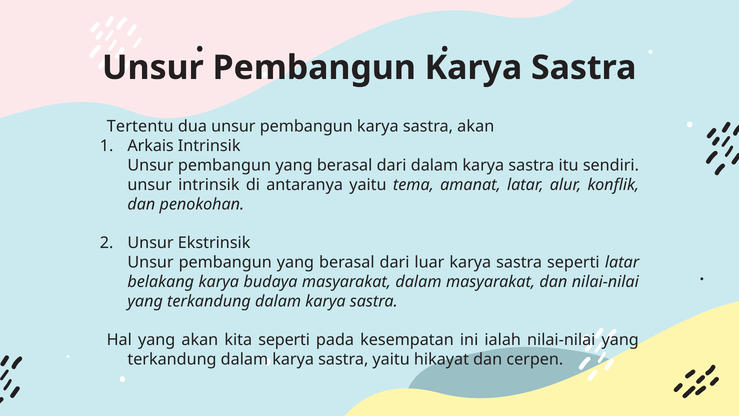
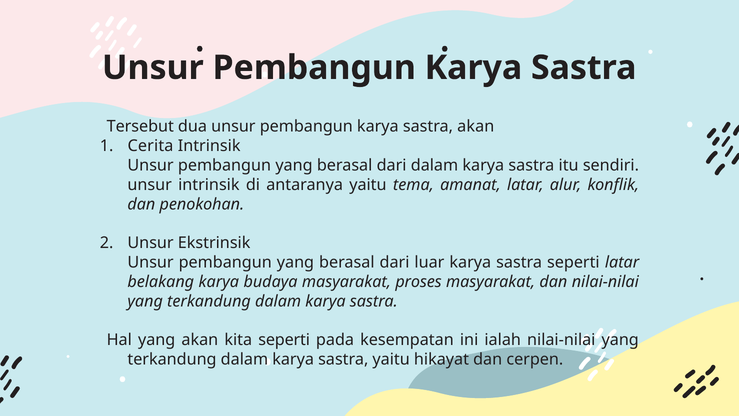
Tertentu: Tertentu -> Tersebut
Arkais: Arkais -> Cerita
masyarakat dalam: dalam -> proses
